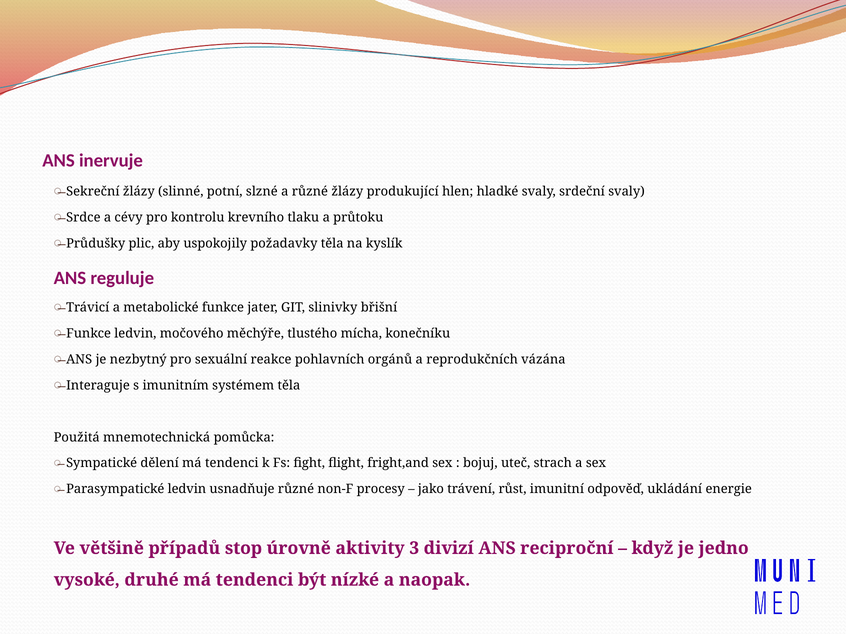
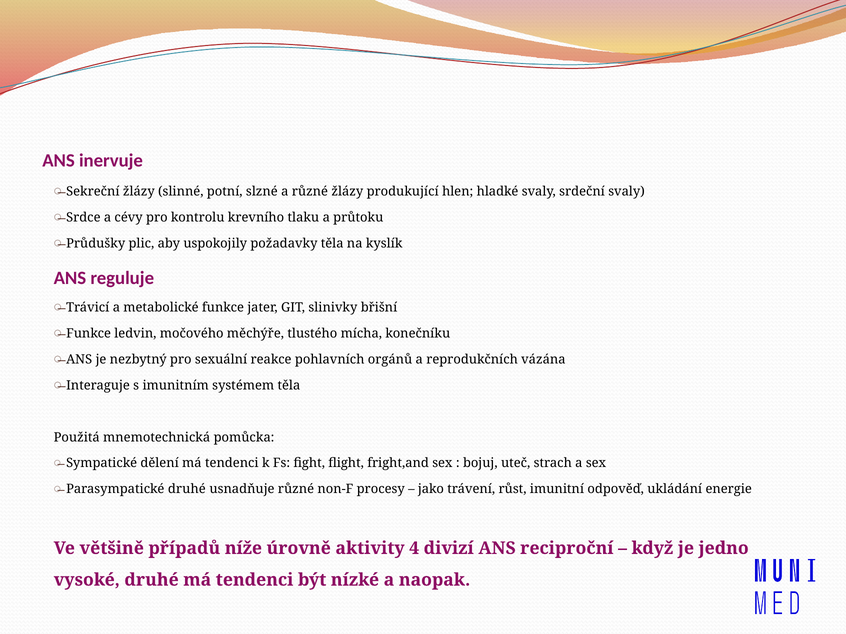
Parasympatické ledvin: ledvin -> druhé
stop: stop -> níže
3: 3 -> 4
